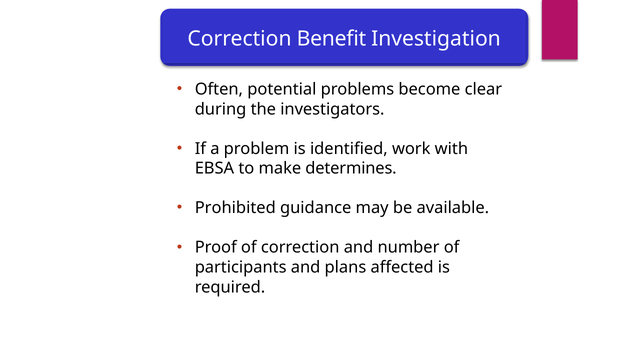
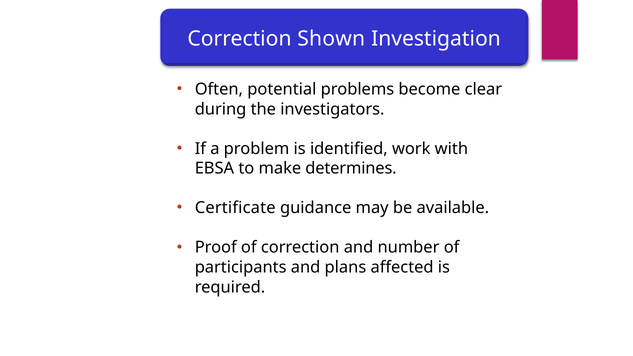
Benefit: Benefit -> Shown
Prohibited: Prohibited -> Certificate
